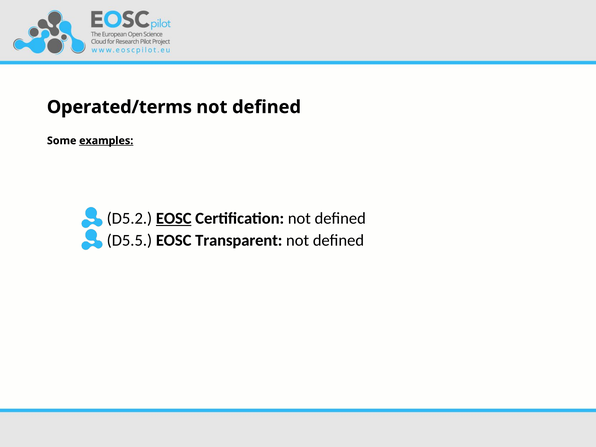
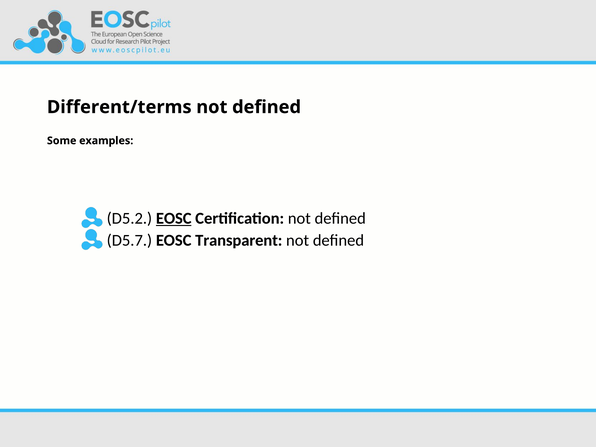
Operated/terms: Operated/terms -> Different/terms
examples underline: present -> none
D5.5: D5.5 -> D5.7
